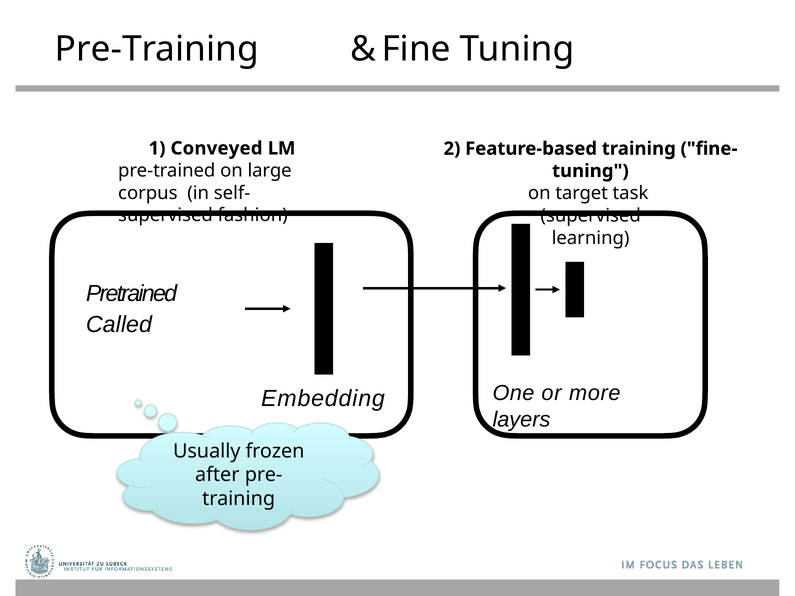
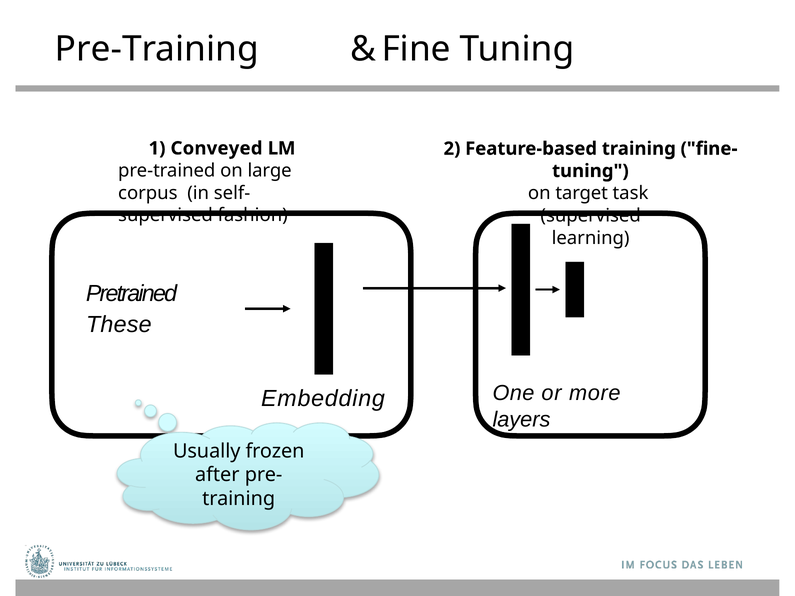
Called: Called -> These
